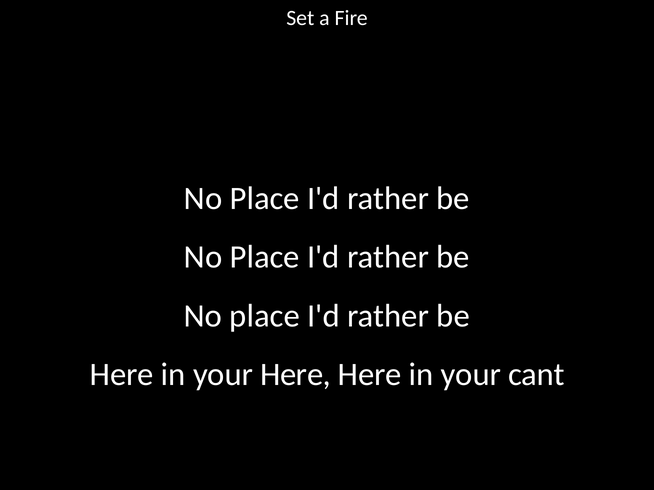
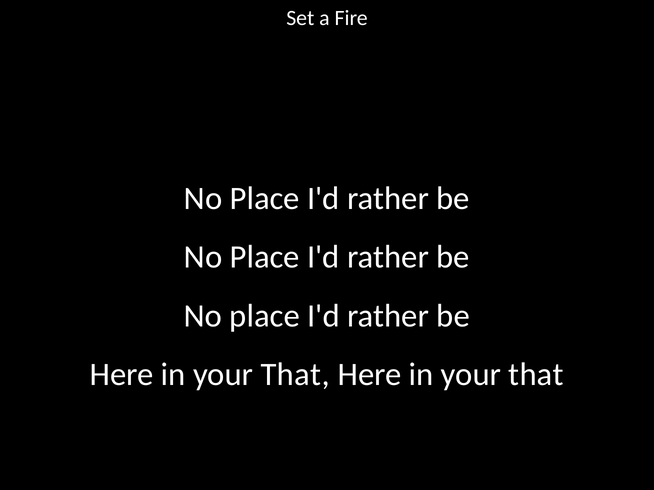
Here at (296, 375): Here -> That
cant at (536, 375): cant -> that
